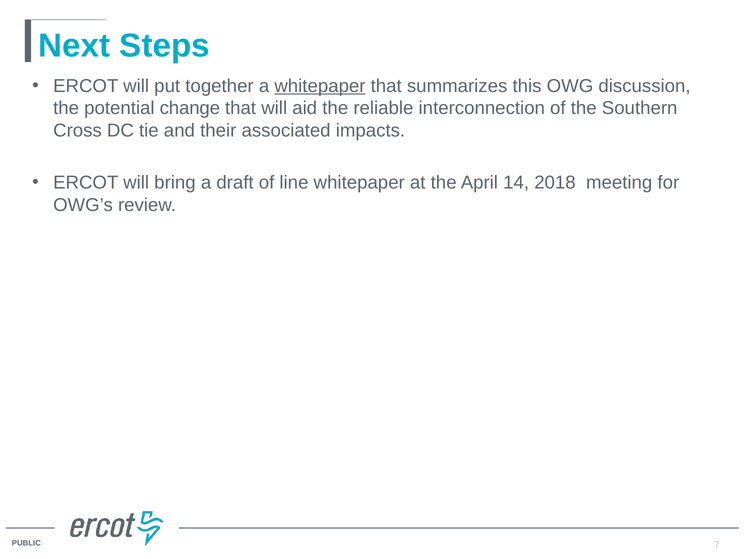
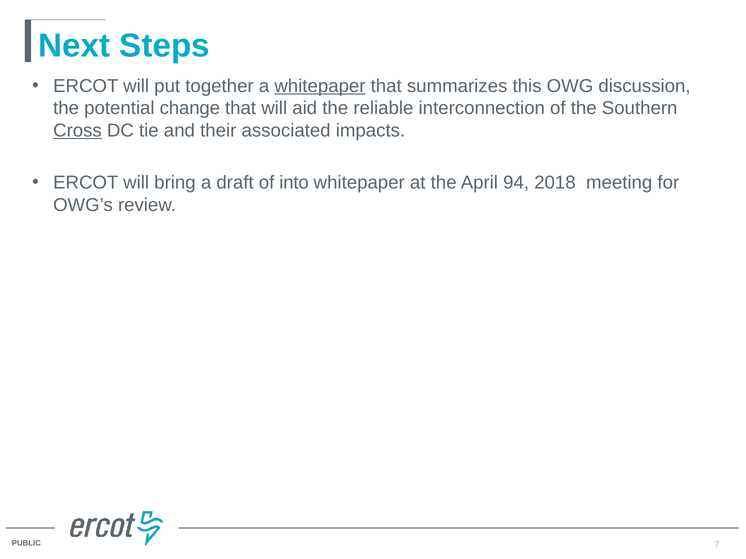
Cross underline: none -> present
line: line -> into
14: 14 -> 94
